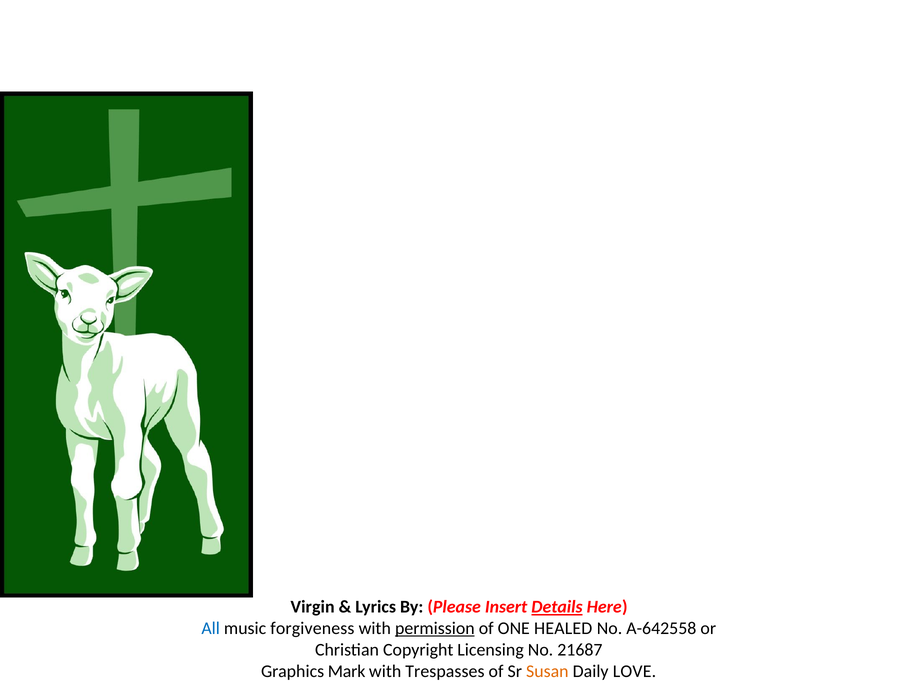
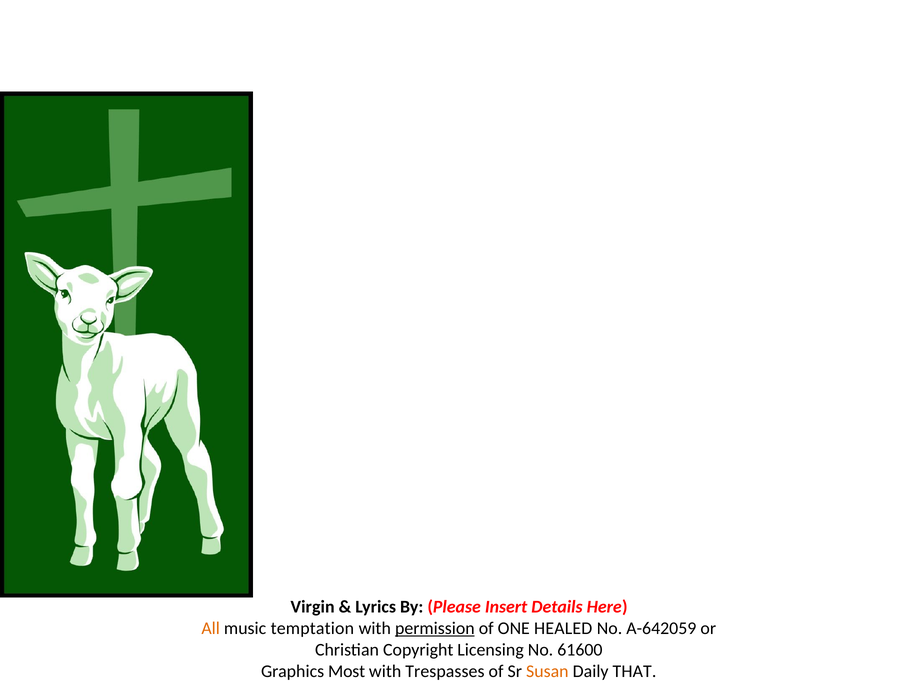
Details underline: present -> none
All colour: blue -> orange
forgiveness: forgiveness -> temptation
A-642558: A-642558 -> A-642059
21687: 21687 -> 61600
Mark: Mark -> Most
LOVE: LOVE -> THAT
